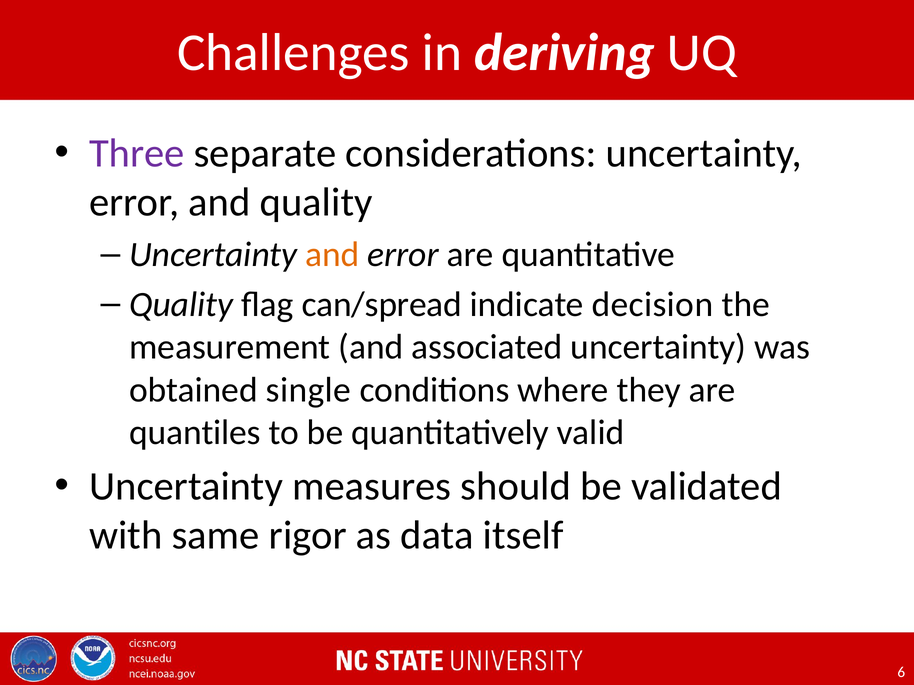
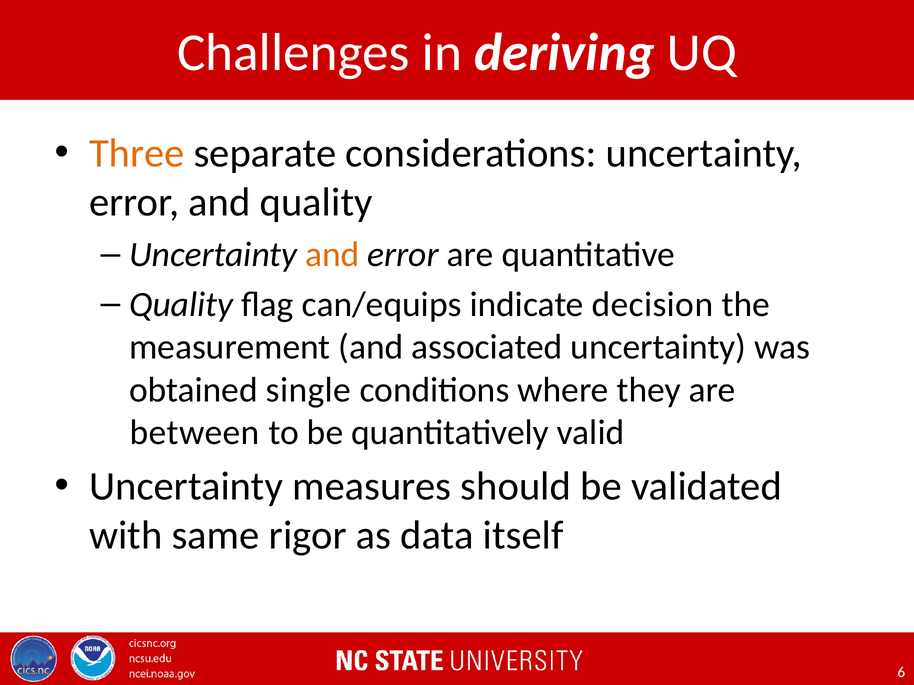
Three colour: purple -> orange
can/spread: can/spread -> can/equips
quantiles: quantiles -> between
